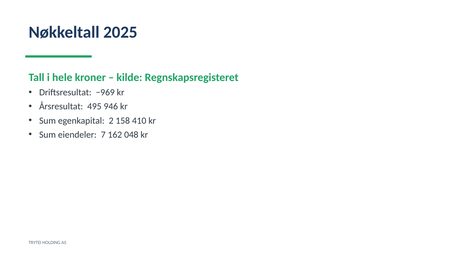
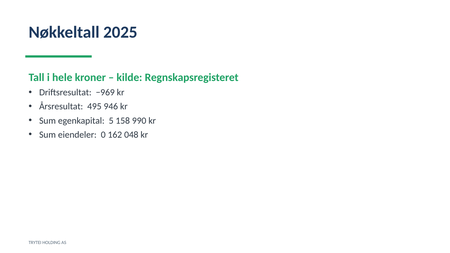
2: 2 -> 5
410: 410 -> 990
7: 7 -> 0
